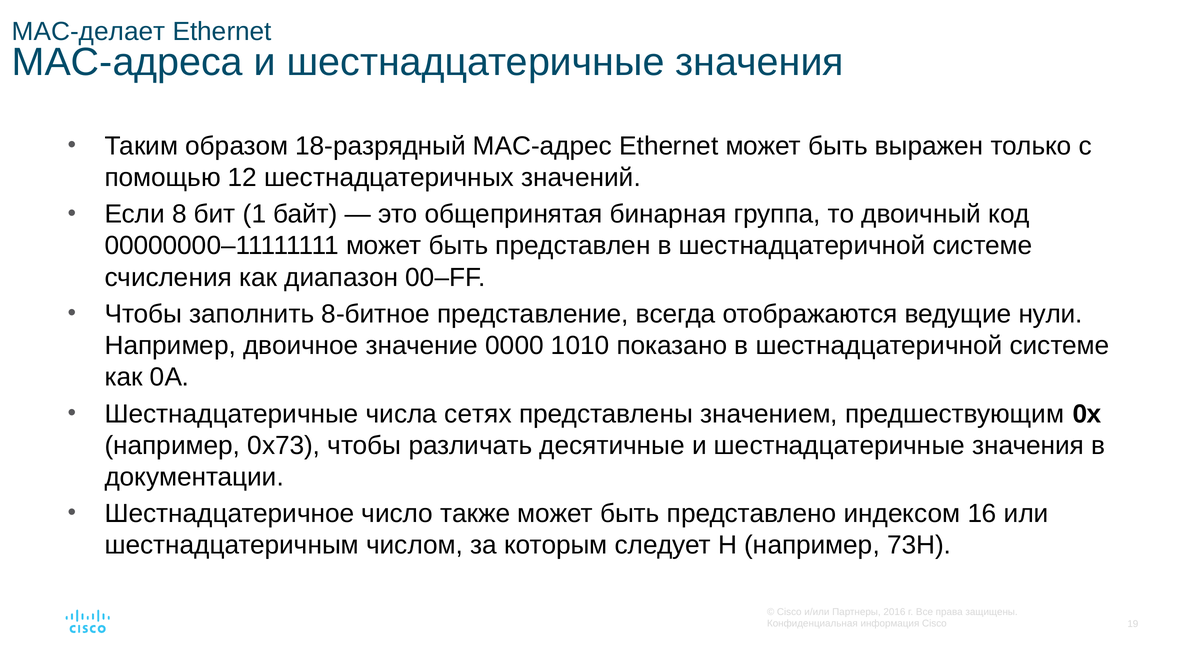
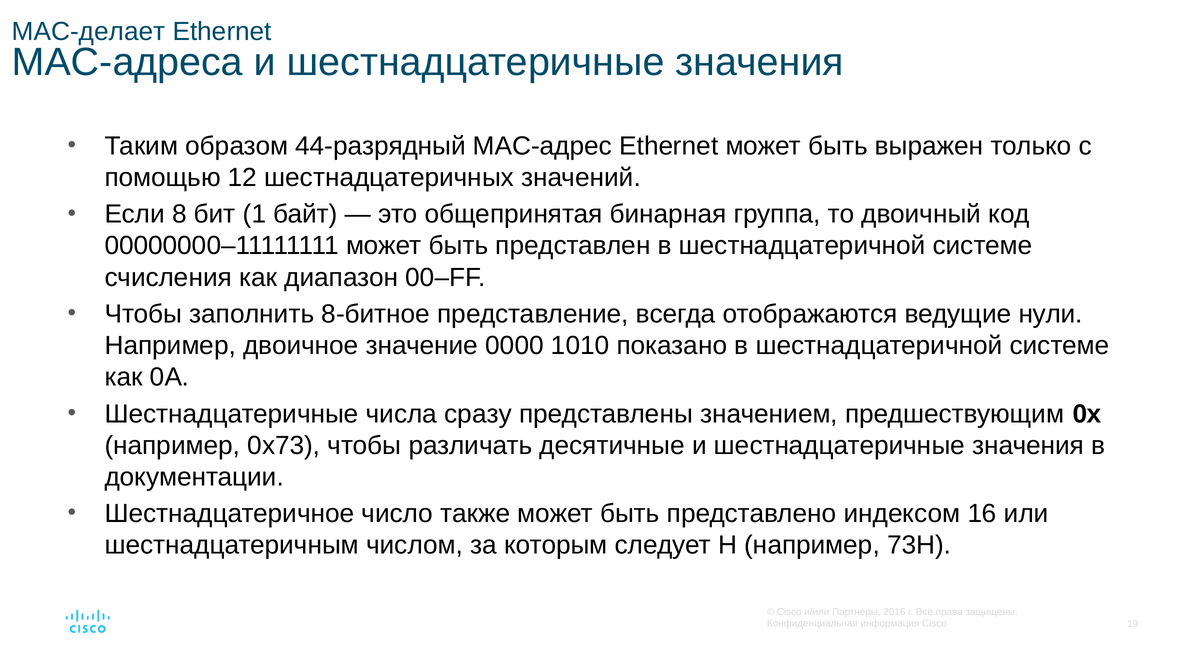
18-разрядный: 18-разрядный -> 44-разрядный
сетях: сетях -> сразу
